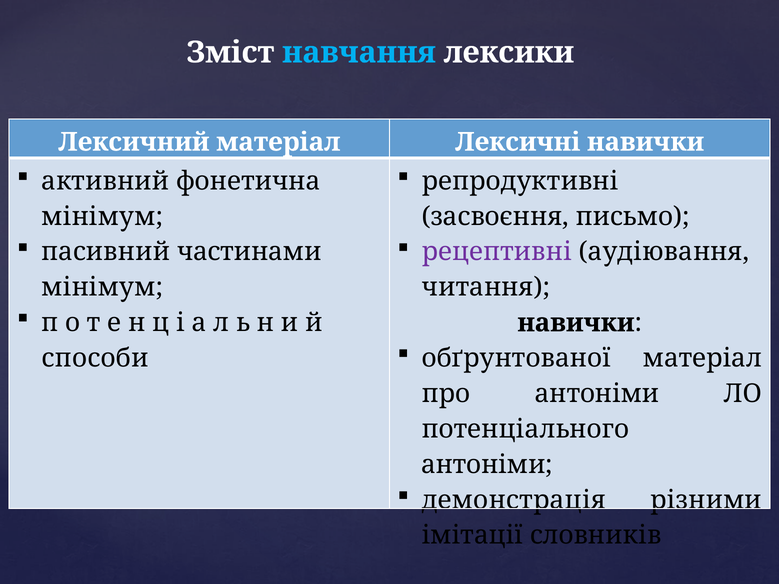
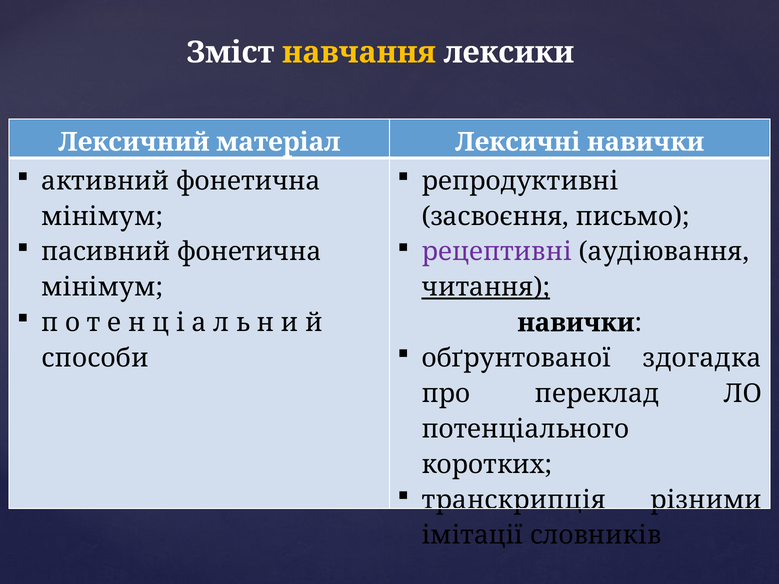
навчання colour: light blue -> yellow
пасивний частинами: частинами -> фонетична
читання underline: none -> present
обґрунтованої матеріал: матеріал -> здогадка
про антоніми: антоніми -> переклад
антоніми at (487, 465): антоніми -> коротких
демонстрація: демонстрація -> транскрипція
